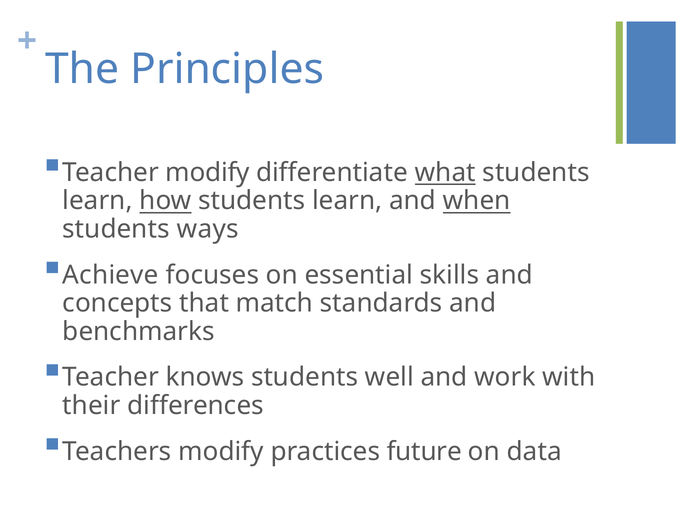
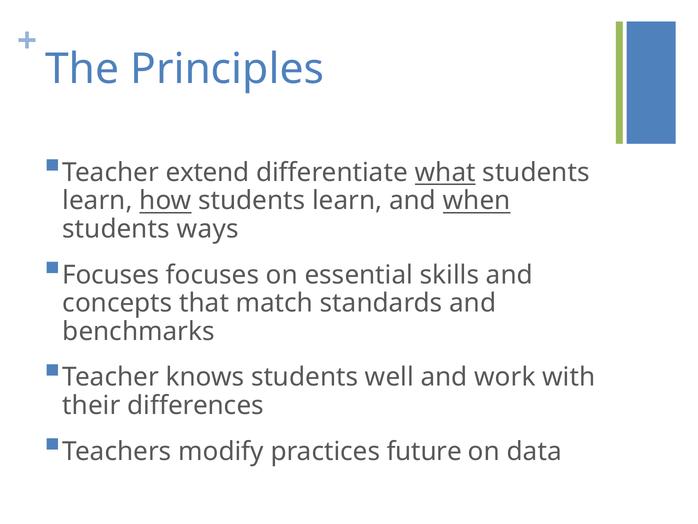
Teacher modify: modify -> extend
Achieve at (111, 275): Achieve -> Focuses
